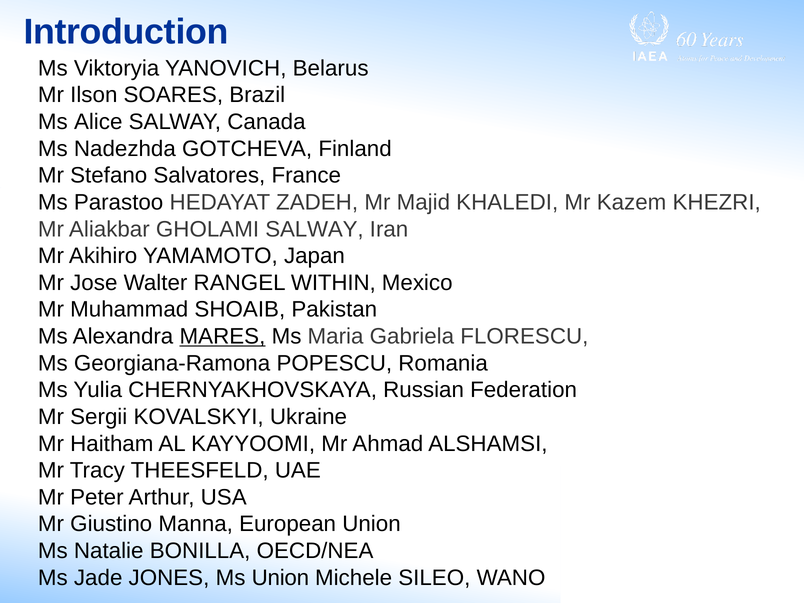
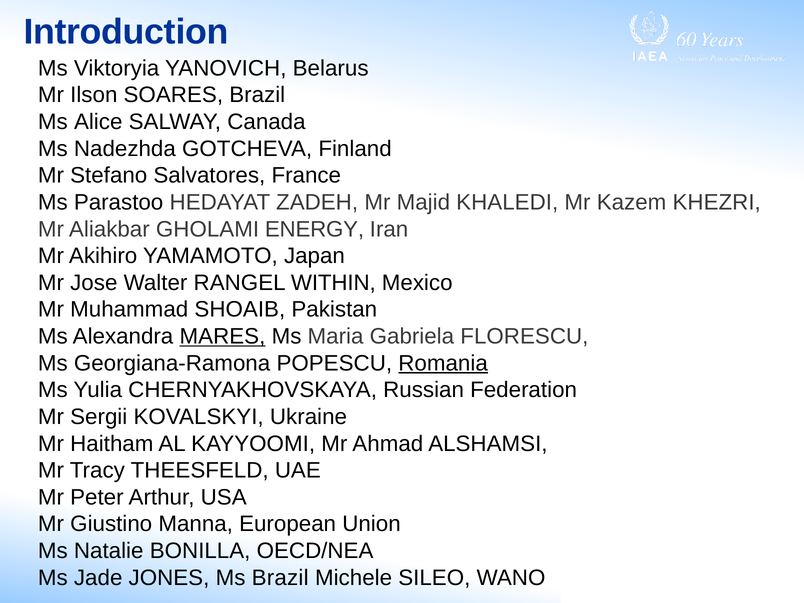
GHOLAMI SALWAY: SALWAY -> ENERGY
Romania underline: none -> present
Ms Union: Union -> Brazil
